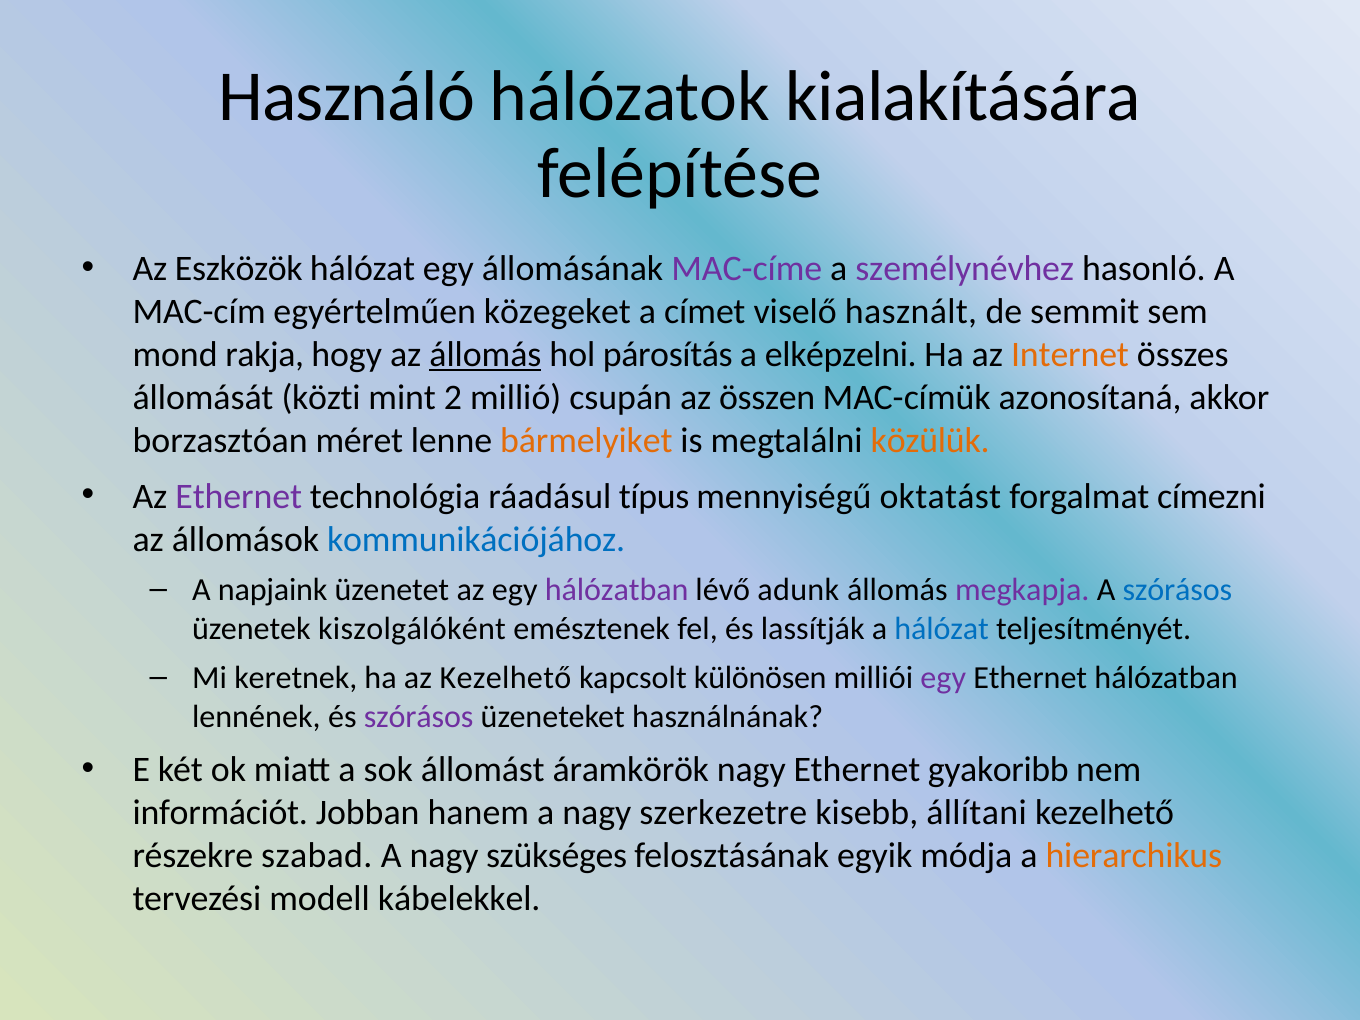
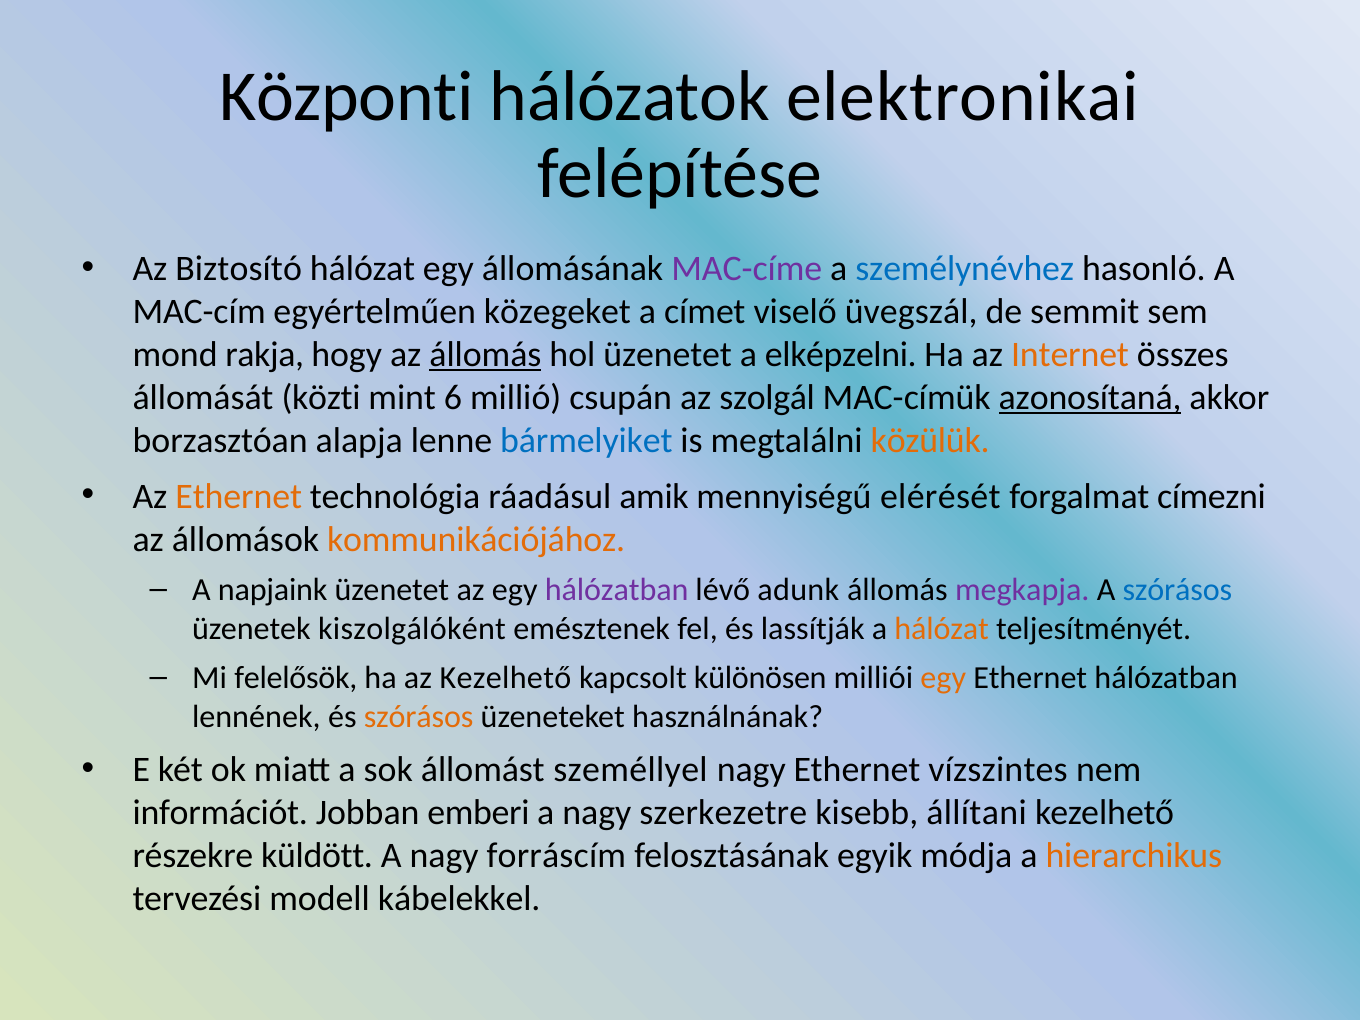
Használó: Használó -> Központi
kialakítására: kialakítására -> elektronikai
Eszközök: Eszközök -> Biztosító
személynévhez colour: purple -> blue
használt: használt -> üvegszál
hol párosítás: párosítás -> üzenetet
2: 2 -> 6
összen: összen -> szolgál
azonosítaná underline: none -> present
méret: méret -> alapja
bármelyiket colour: orange -> blue
Ethernet at (239, 496) colour: purple -> orange
típus: típus -> amik
oktatást: oktatást -> elérését
kommunikációjához colour: blue -> orange
hálózat at (942, 629) colour: blue -> orange
keretnek: keretnek -> felelősök
egy at (943, 678) colour: purple -> orange
szórásos at (419, 717) colour: purple -> orange
áramkörök: áramkörök -> személlyel
gyakoribb: gyakoribb -> vízszintes
hanem: hanem -> emberi
szabad: szabad -> küldött
szükséges: szükséges -> forráscím
